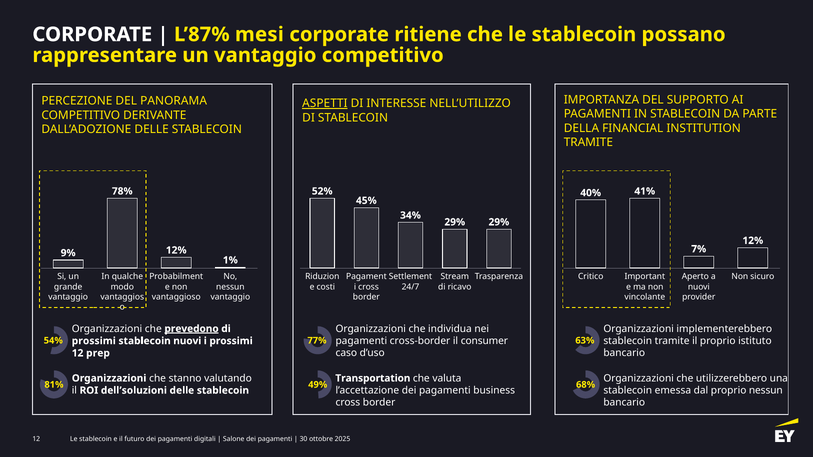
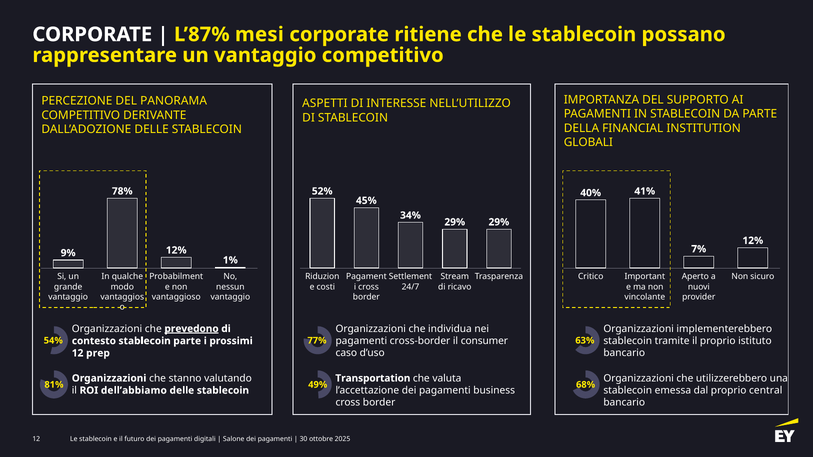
ASPETTI underline: present -> none
TRAMITE at (588, 142): TRAMITE -> GLOBALI
prossimi at (94, 341): prossimi -> contesto
stablecoin nuovi: nuovi -> parte
dell’soluzioni: dell’soluzioni -> dell’abbiamo
proprio nessun: nessun -> central
